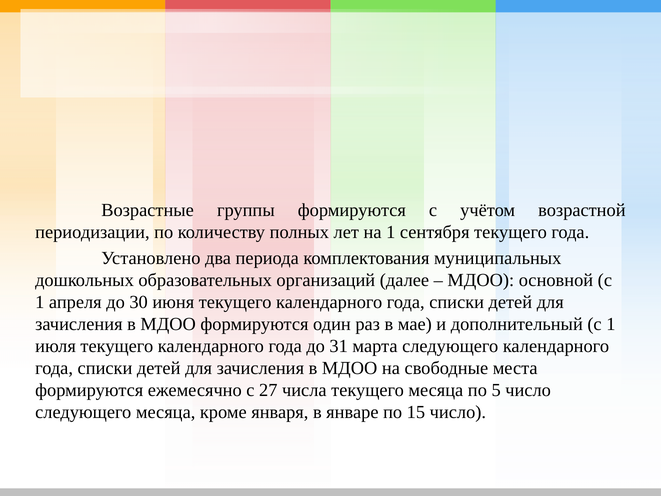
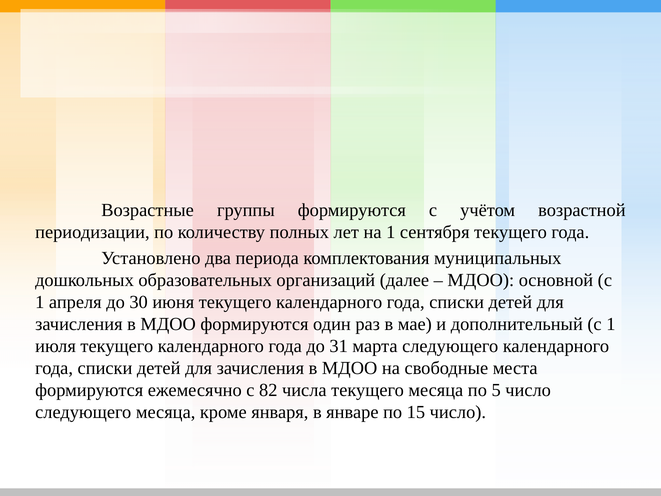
27: 27 -> 82
